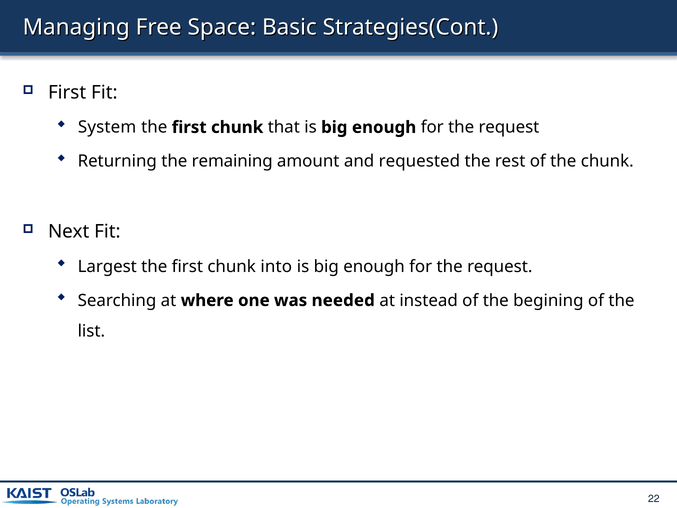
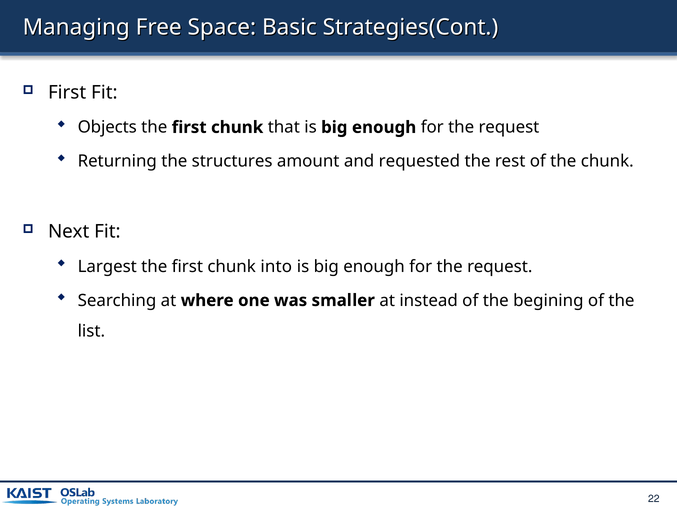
System: System -> Objects
remaining: remaining -> structures
needed: needed -> smaller
